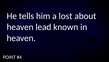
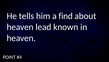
lost: lost -> find
